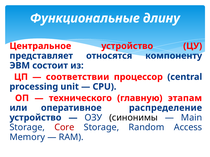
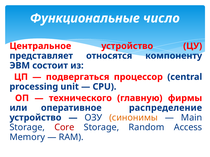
длину: длину -> число
соответствии: соответствии -> подвергаться
этапам: этапам -> фирмы
синонимы colour: black -> orange
